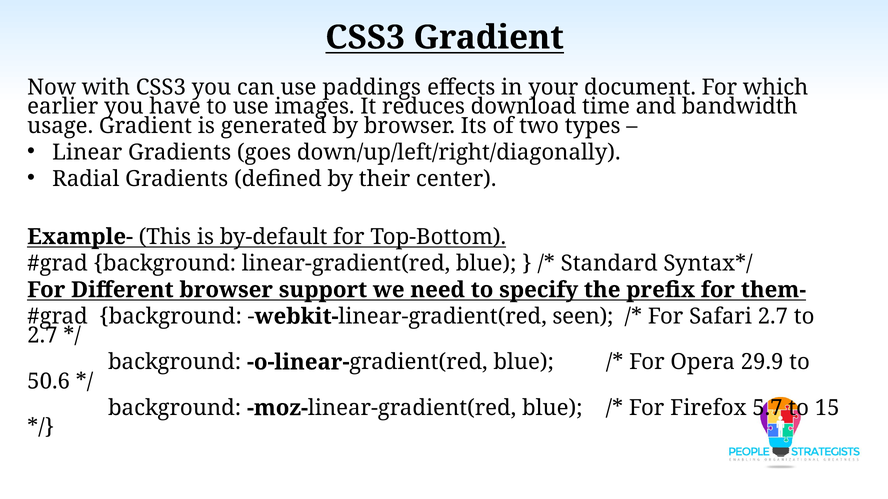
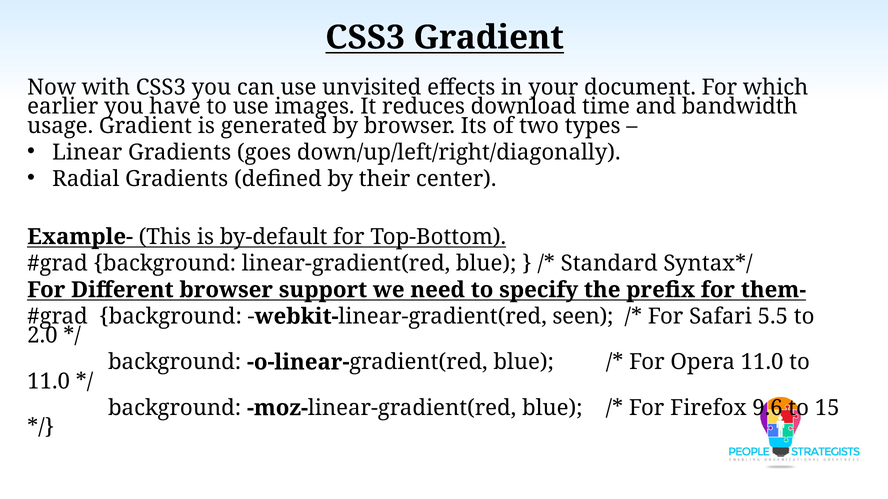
paddings: paddings -> unvisited
Safari 2.7: 2.7 -> 5.5
2.7 at (42, 336): 2.7 -> 2.0
Opera 29.9: 29.9 -> 11.0
50.6 at (49, 382): 50.6 -> 11.0
5.7: 5.7 -> 9.6
